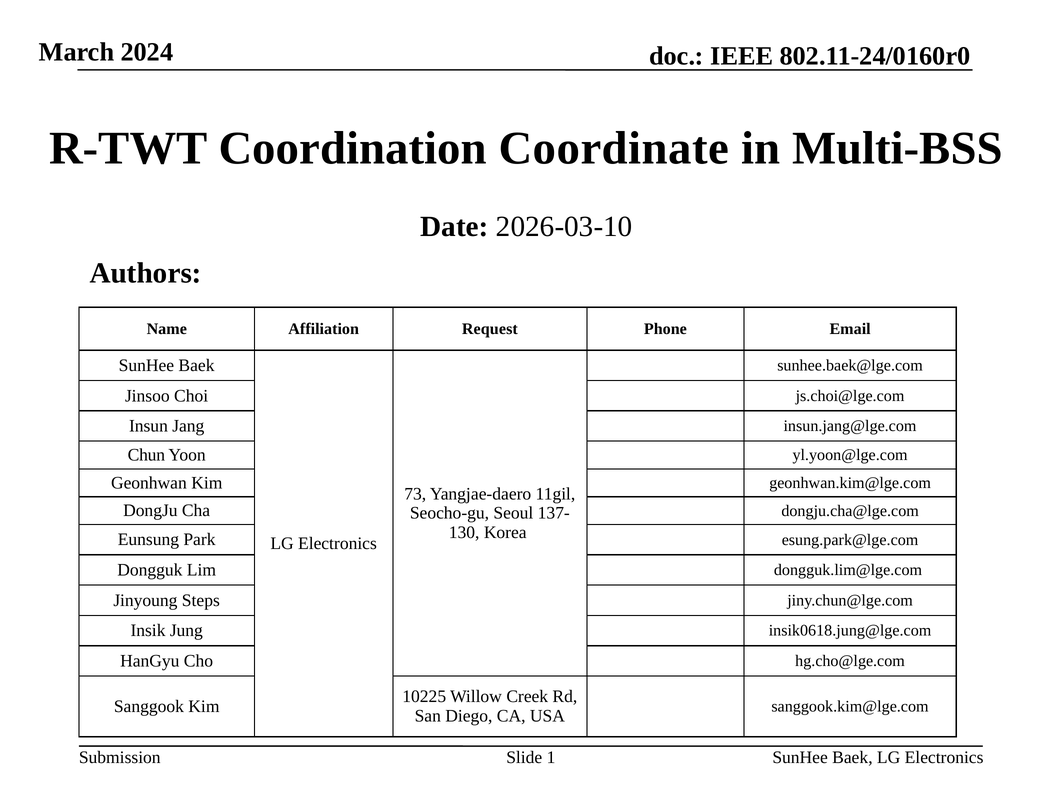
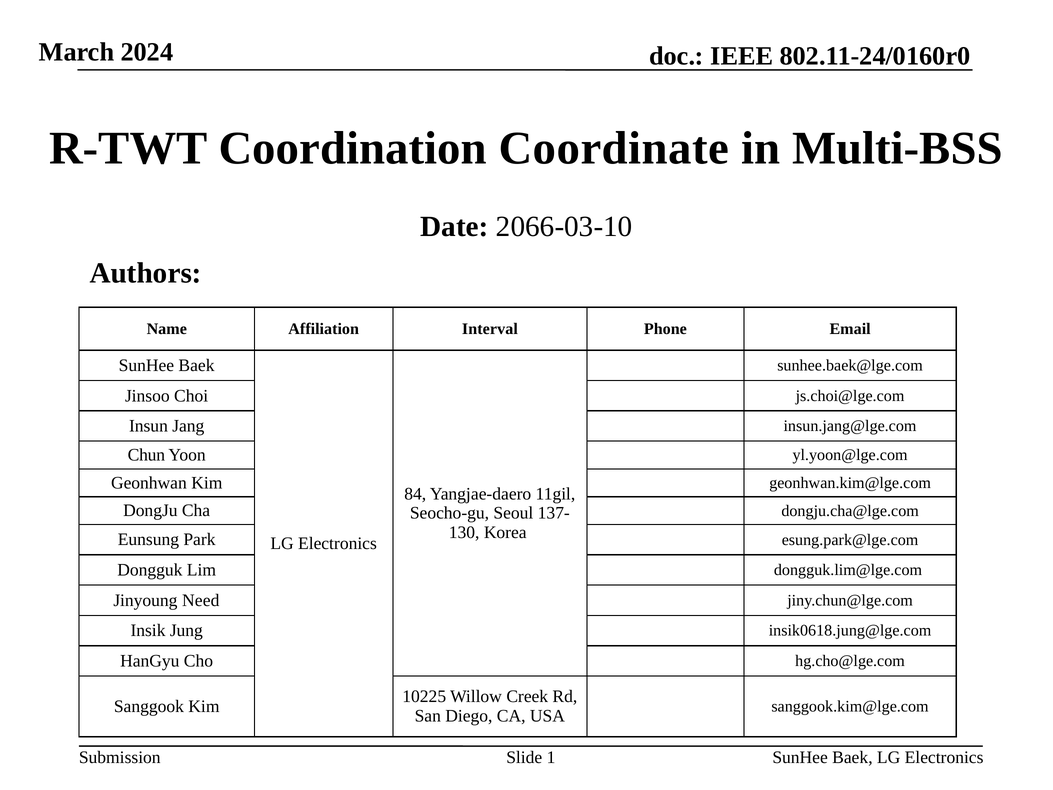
2026-03-10: 2026-03-10 -> 2066-03-10
Request: Request -> Interval
73: 73 -> 84
Steps: Steps -> Need
